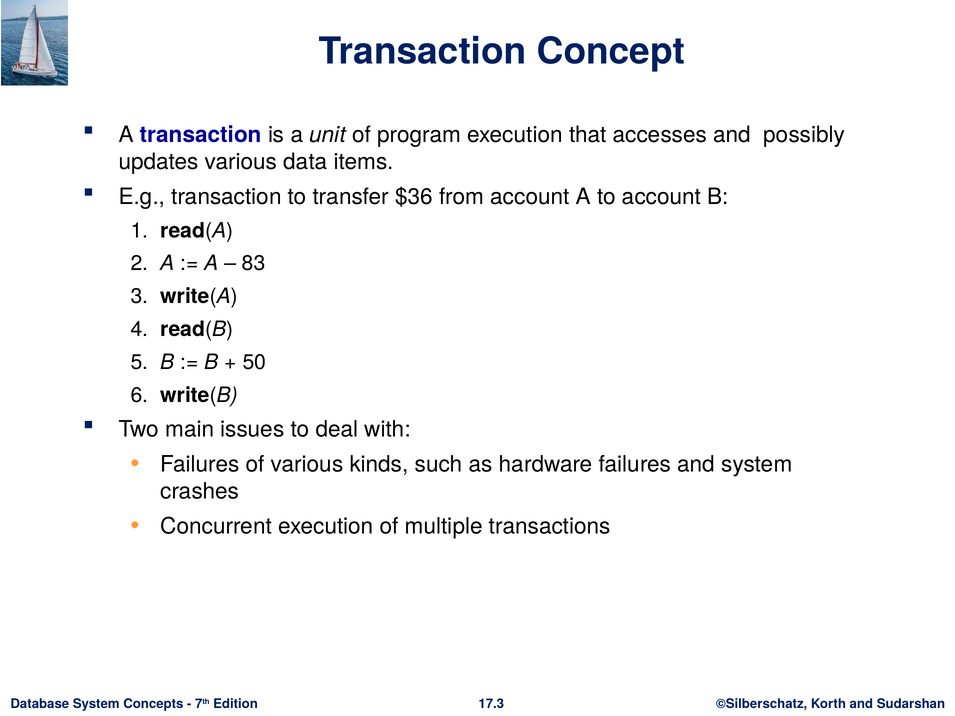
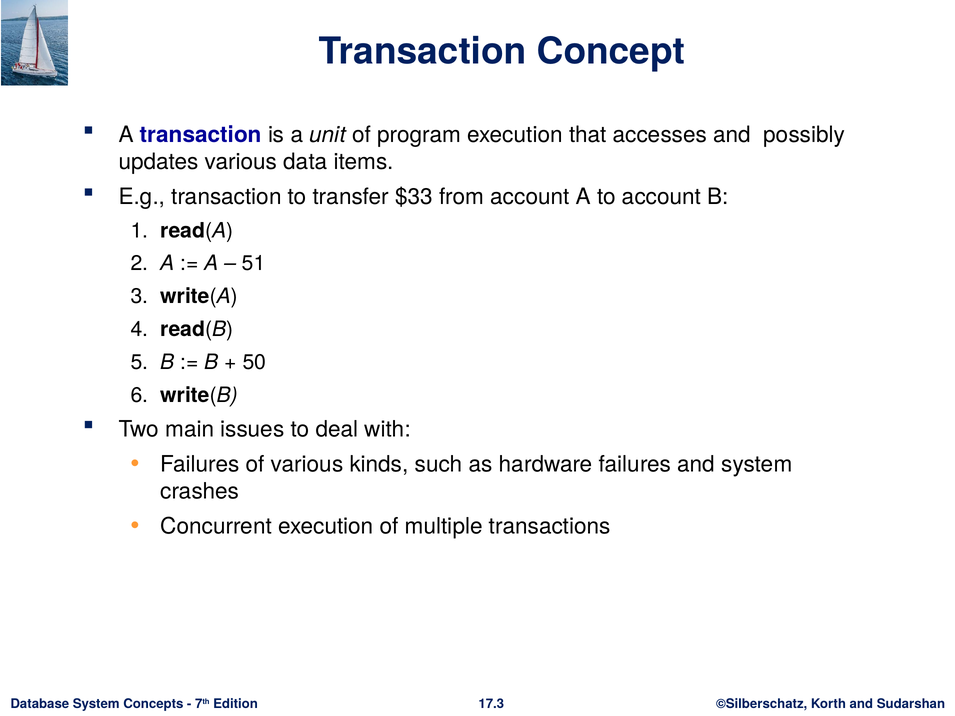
$36: $36 -> $33
83: 83 -> 51
